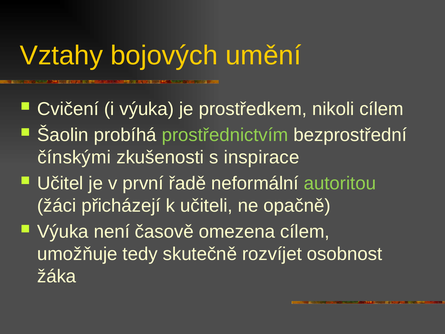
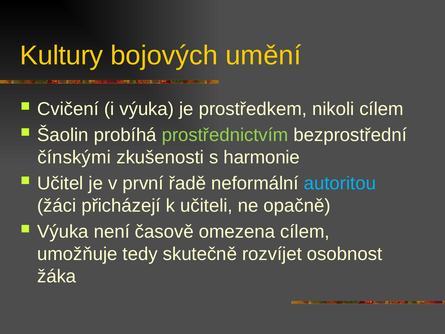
Vztahy: Vztahy -> Kultury
inspirace: inspirace -> harmonie
autoritou colour: light green -> light blue
